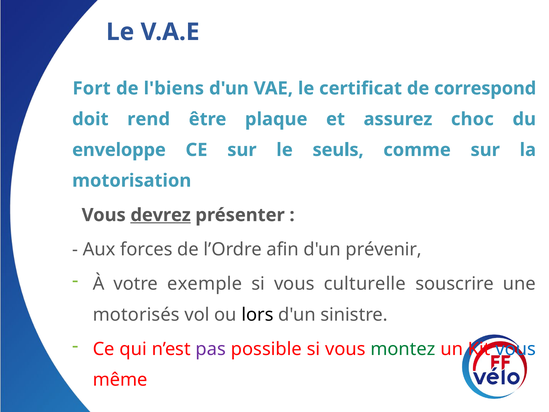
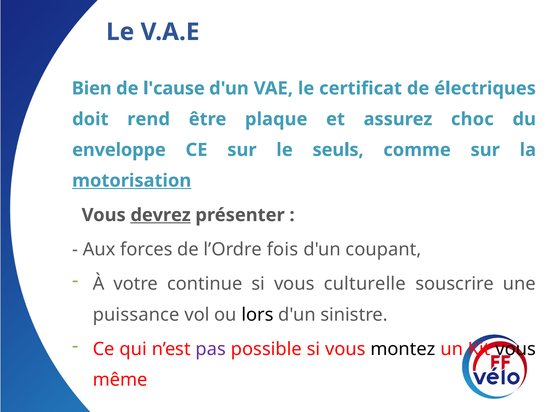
Fort: Fort -> Bien
l'biens: l'biens -> l'cause
correspond: correspond -> électriques
motorisation underline: none -> present
afin: afin -> fois
prévenir: prévenir -> coupant
exemple: exemple -> continue
motorisés: motorisés -> puissance
montez colour: green -> black
vous at (516, 349) colour: blue -> black
